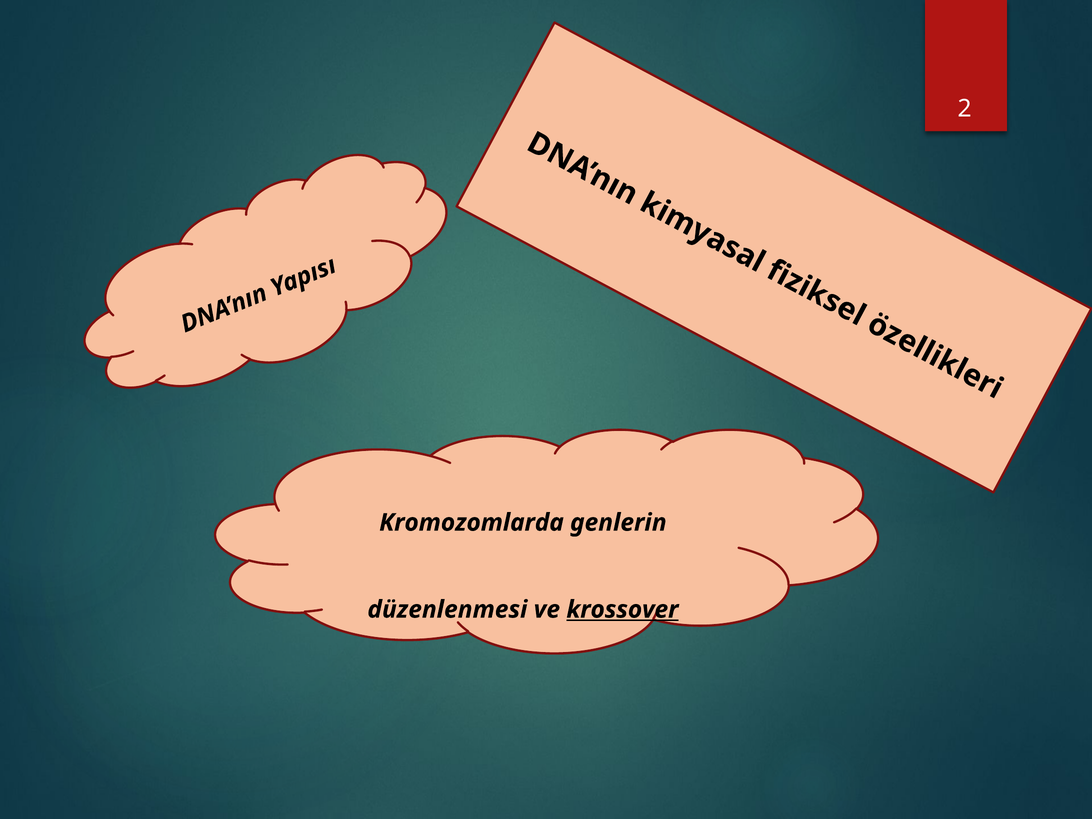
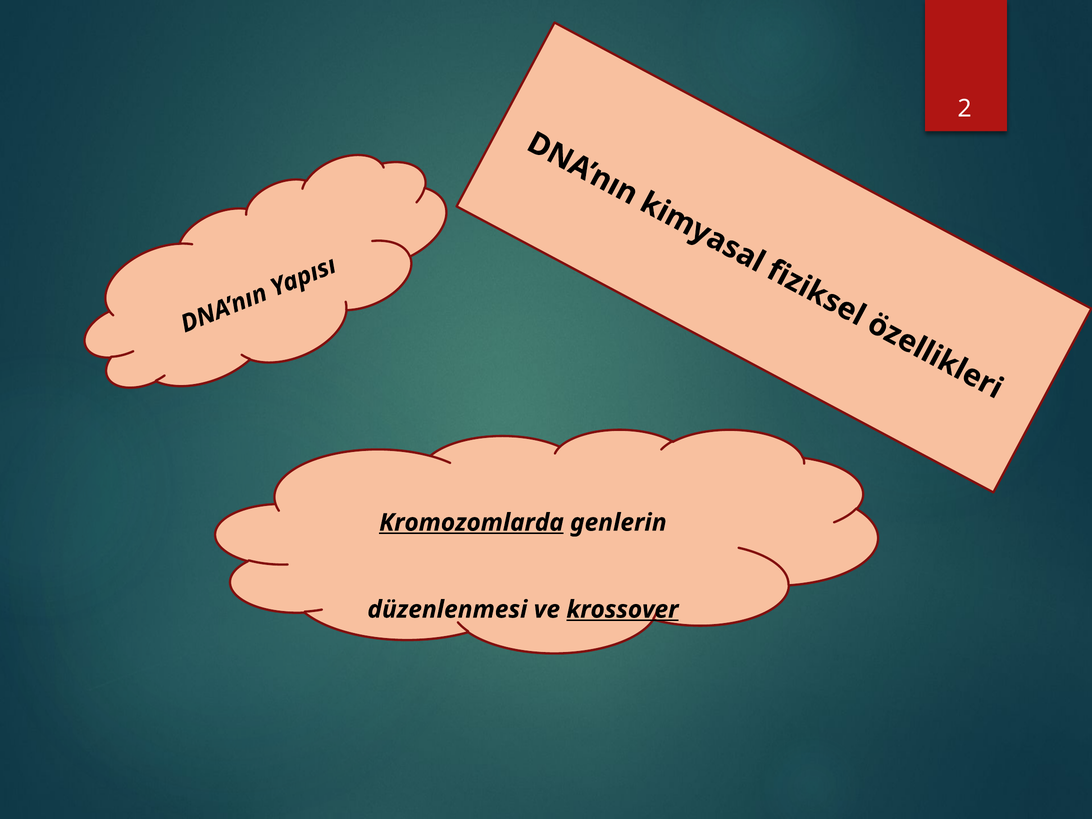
Kromozomlarda underline: none -> present
